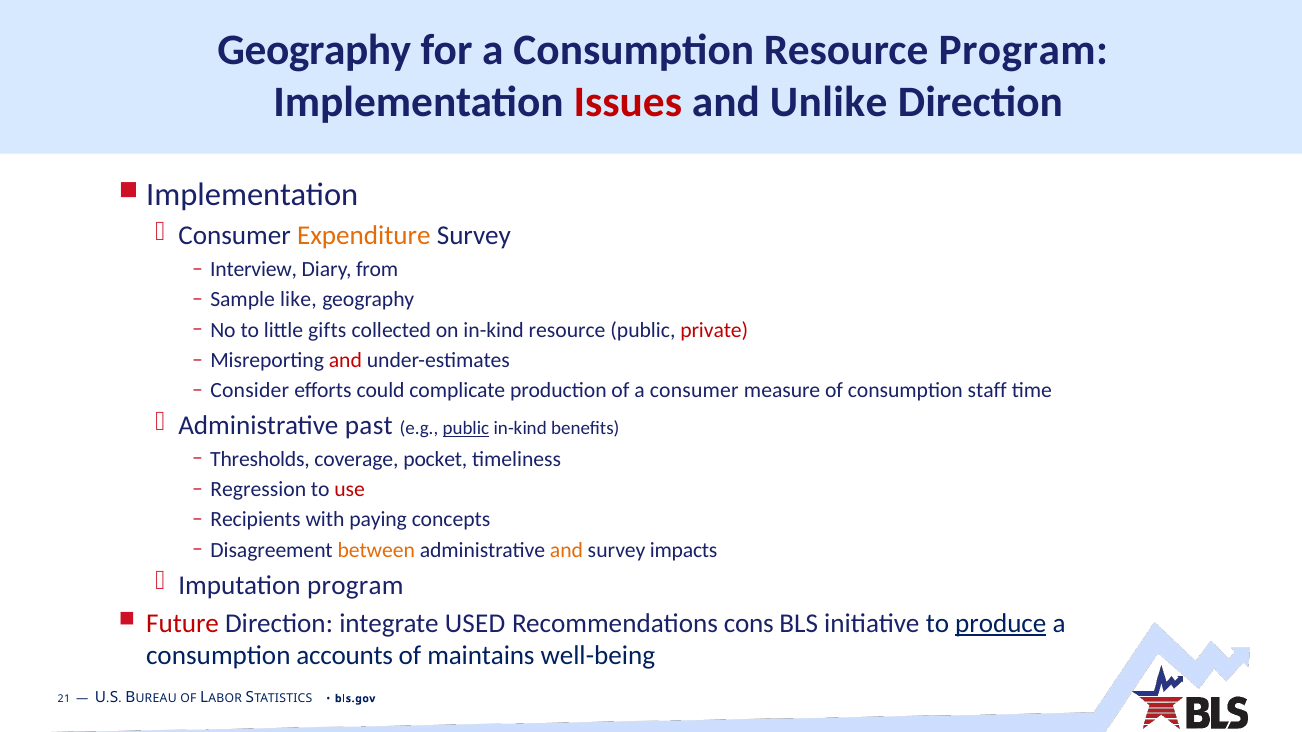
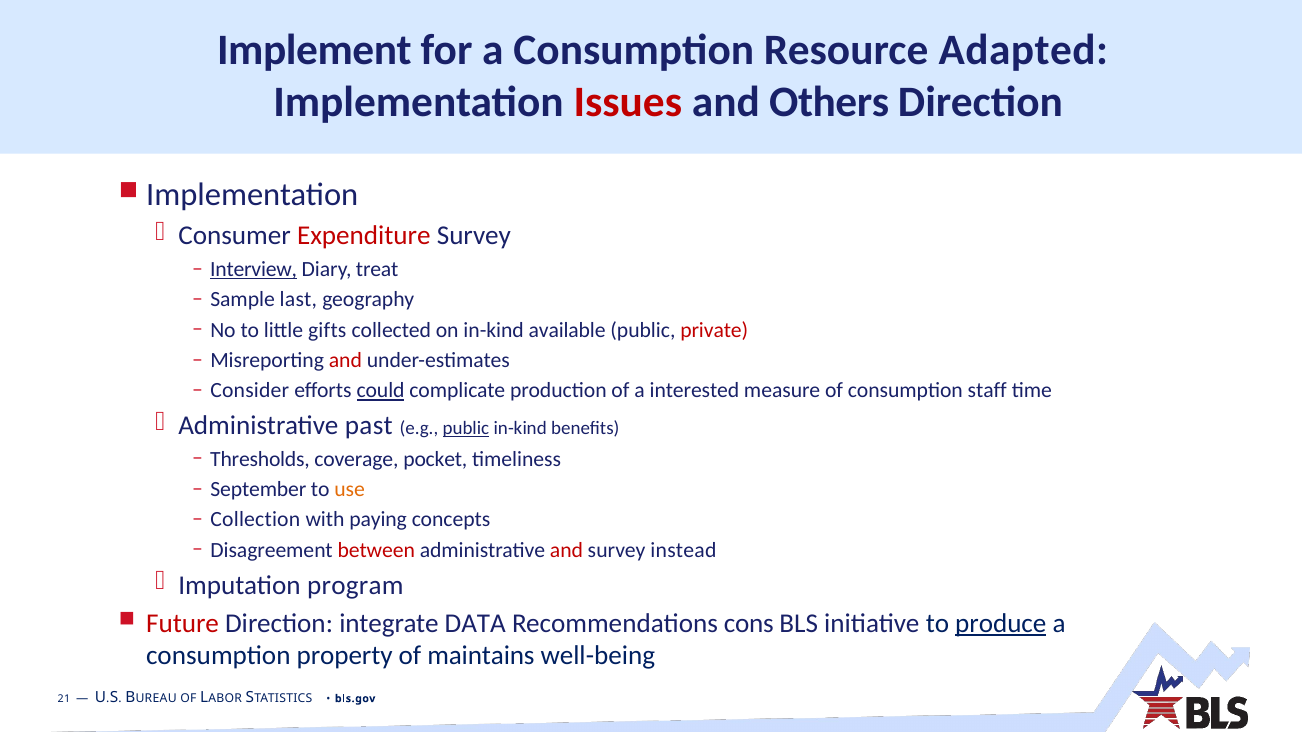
Geography at (314, 50): Geography -> Implement
Resource Program: Program -> Adapted
Unlike: Unlike -> Others
Expenditure colour: orange -> red
Interview underline: none -> present
from: from -> treat
like: like -> last
in-kind resource: resource -> available
could underline: none -> present
a consumer: consumer -> interested
Regression: Regression -> September
use colour: red -> orange
Recipients: Recipients -> Collection
between colour: orange -> red
and at (566, 550) colour: orange -> red
impacts: impacts -> instead
USED: USED -> DATA
accounts: accounts -> property
